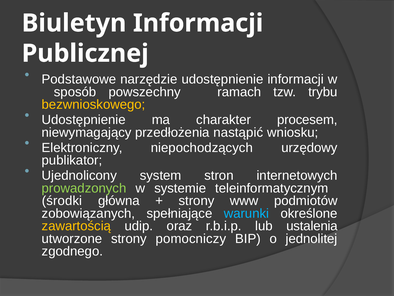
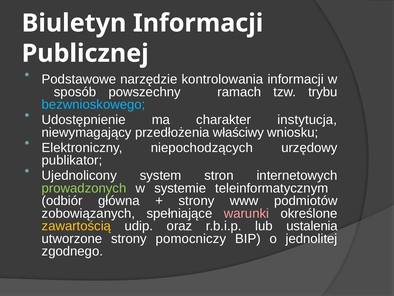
narzędzie udostępnienie: udostępnienie -> kontrolowania
bezwnioskowego colour: yellow -> light blue
procesem: procesem -> instytucja
nastąpić: nastąpić -> właściwy
środki: środki -> odbiór
warunki colour: light blue -> pink
